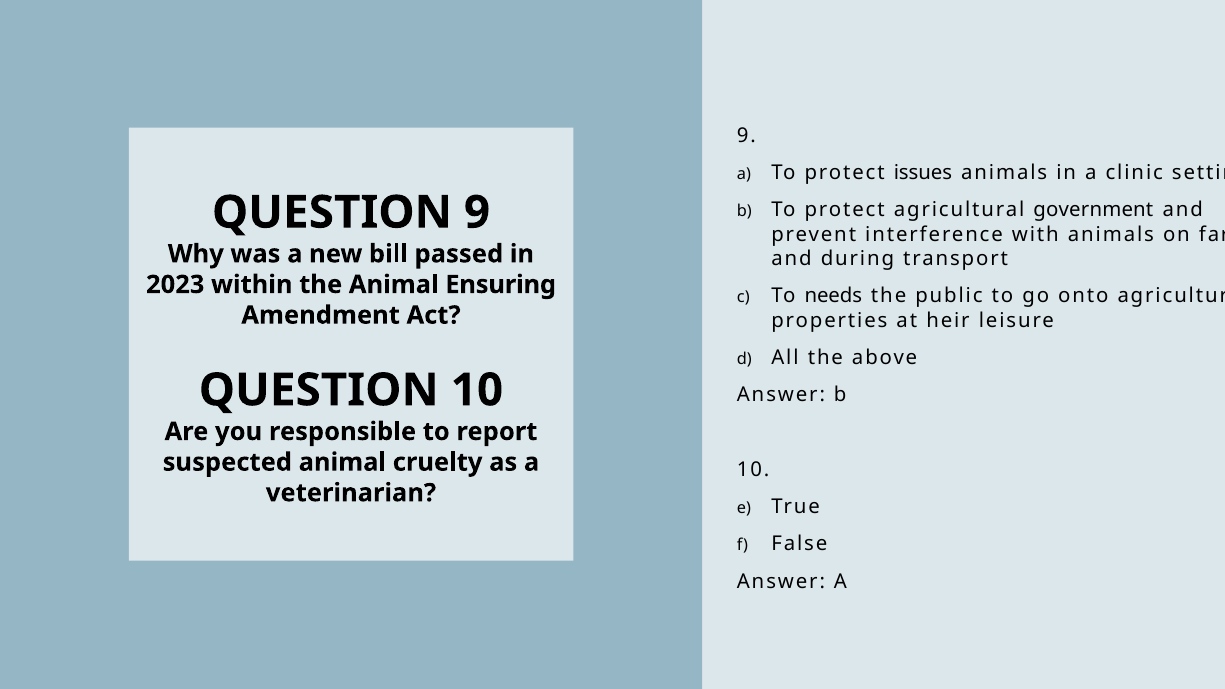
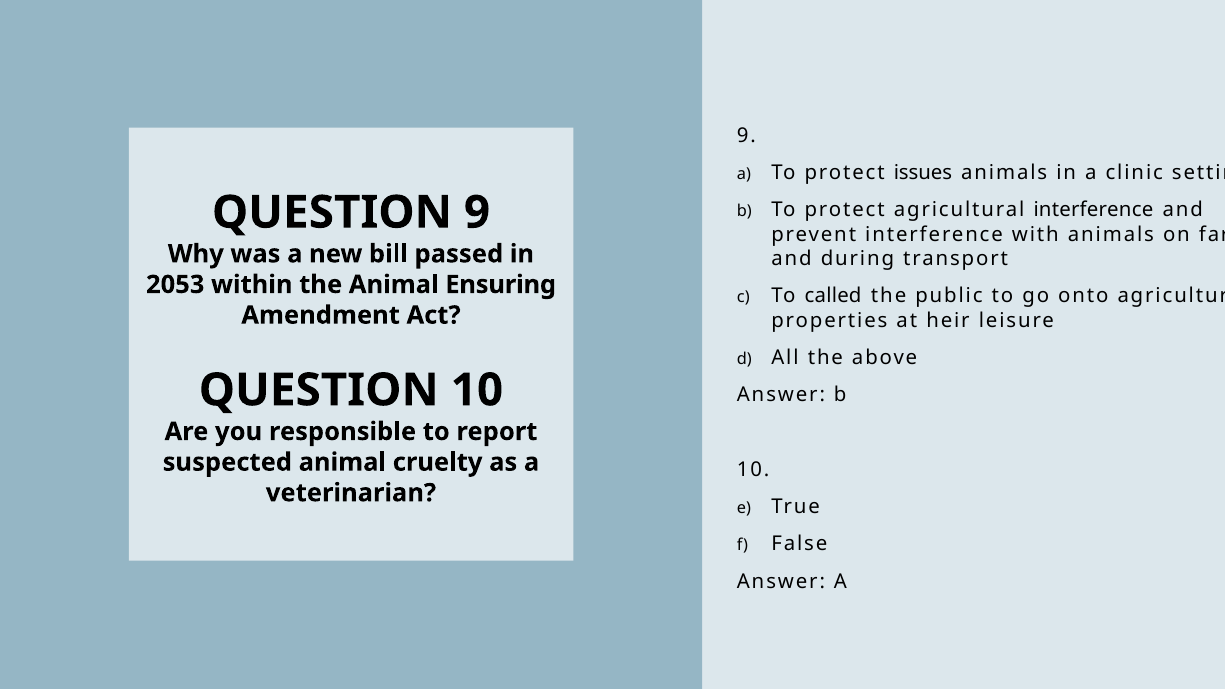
agricultural government: government -> interference
2023: 2023 -> 2053
needs: needs -> called
